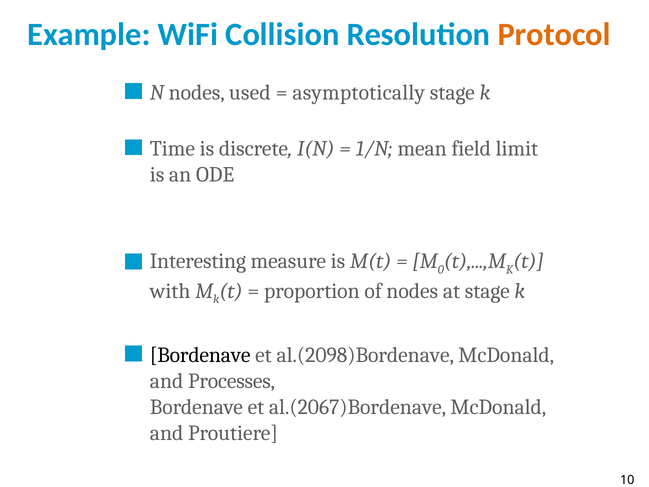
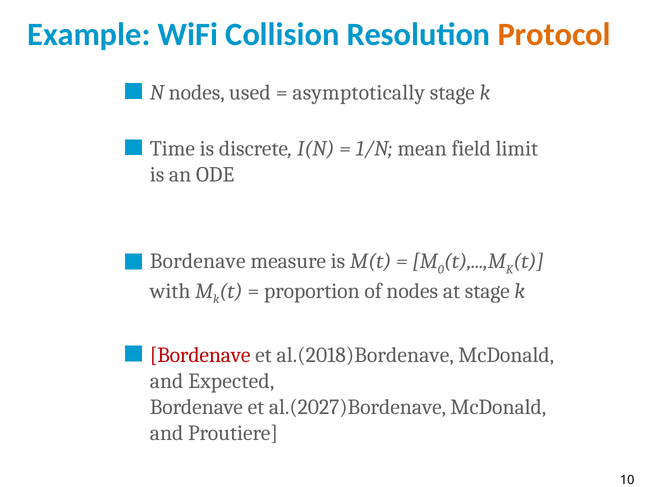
Interesting at (198, 261): Interesting -> Bordenave
Bordenave at (200, 355) colour: black -> red
al.(2098)Bordenave: al.(2098)Bordenave -> al.(2018)Bordenave
Processes: Processes -> Expected
al.(2067)Bordenave: al.(2067)Bordenave -> al.(2027)Bordenave
